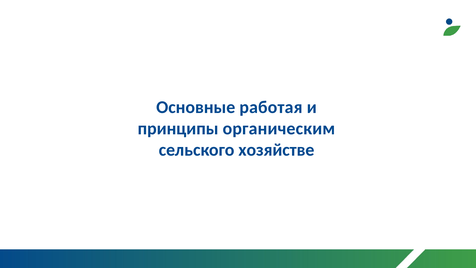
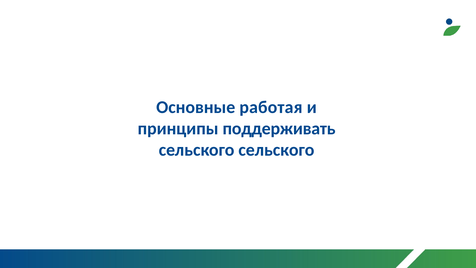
органическим: органическим -> поддерживать
сельского хозяйстве: хозяйстве -> сельского
